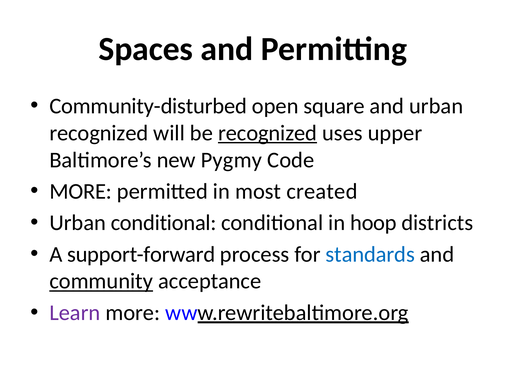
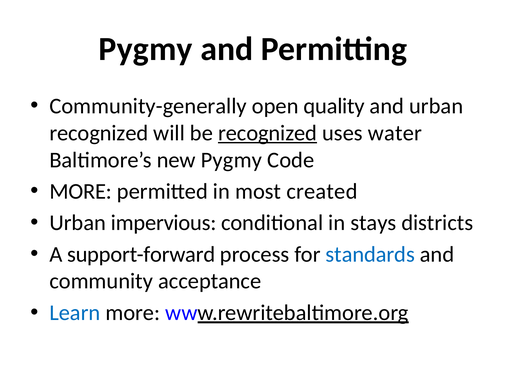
Spaces at (146, 49): Spaces -> Pygmy
Community-disturbed: Community-disturbed -> Community-generally
square: square -> quality
upper: upper -> water
Urban conditional: conditional -> impervious
hoop: hoop -> stays
community underline: present -> none
Learn colour: purple -> blue
